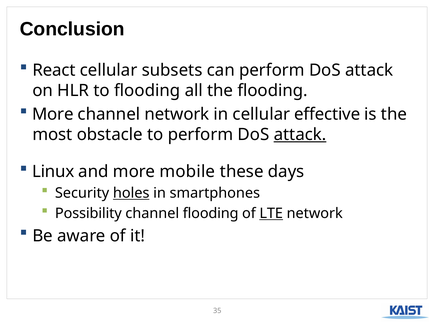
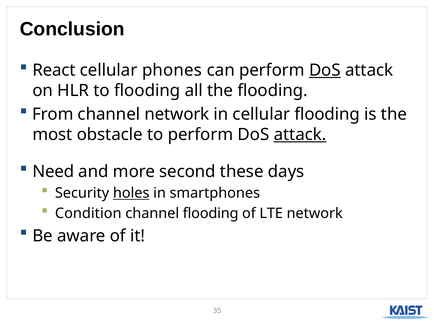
subsets: subsets -> phones
DoS at (325, 70) underline: none -> present
More at (53, 114): More -> From
cellular effective: effective -> flooding
Linux: Linux -> Need
mobile: mobile -> second
Possibility: Possibility -> Condition
LTE underline: present -> none
